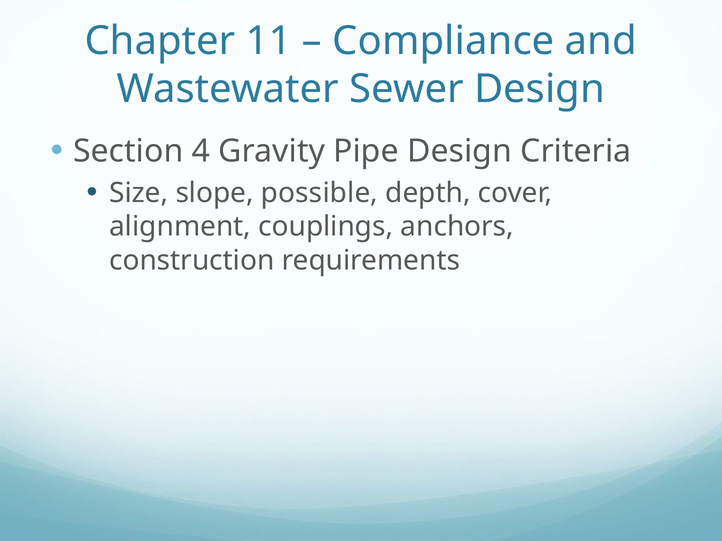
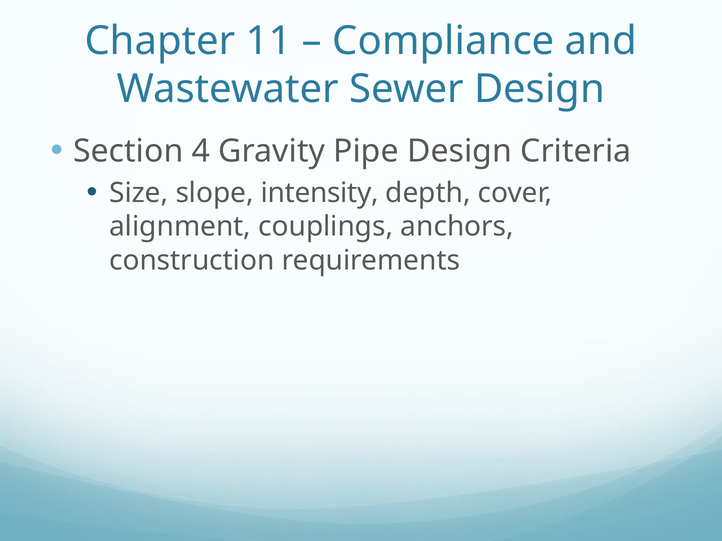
possible: possible -> intensity
